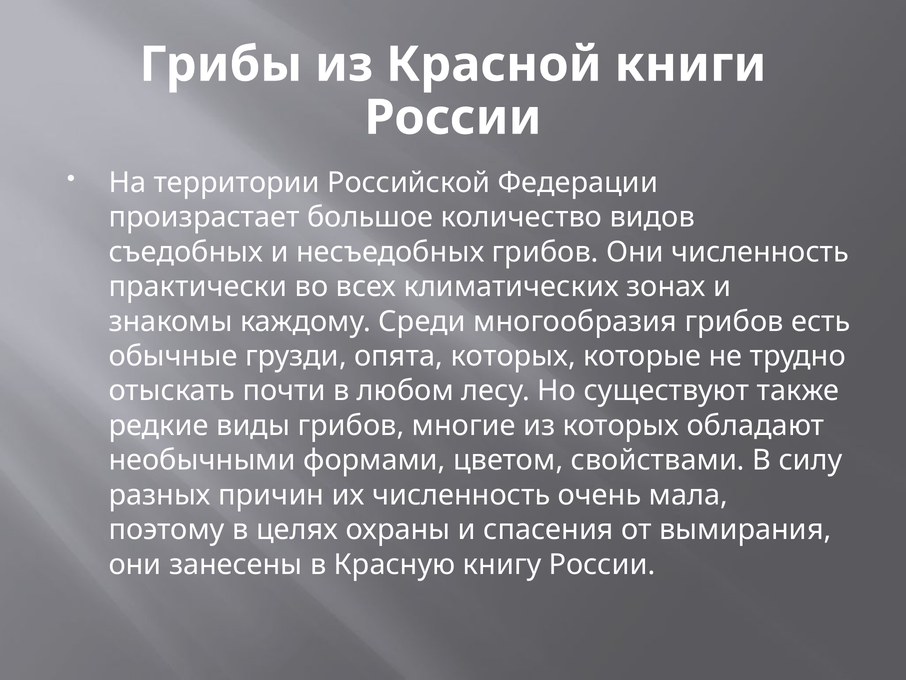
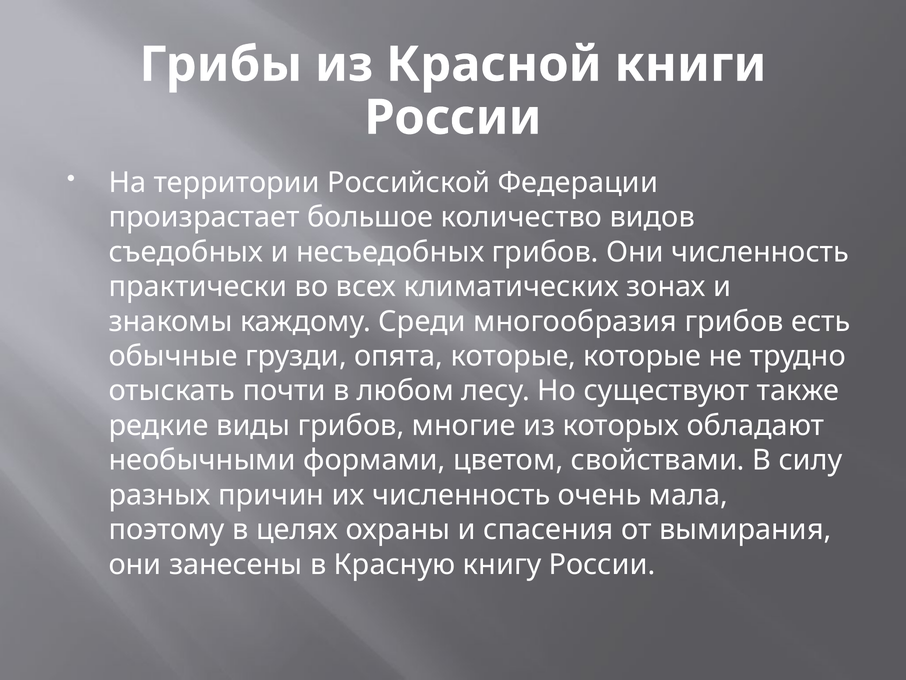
опята которых: которых -> которые
